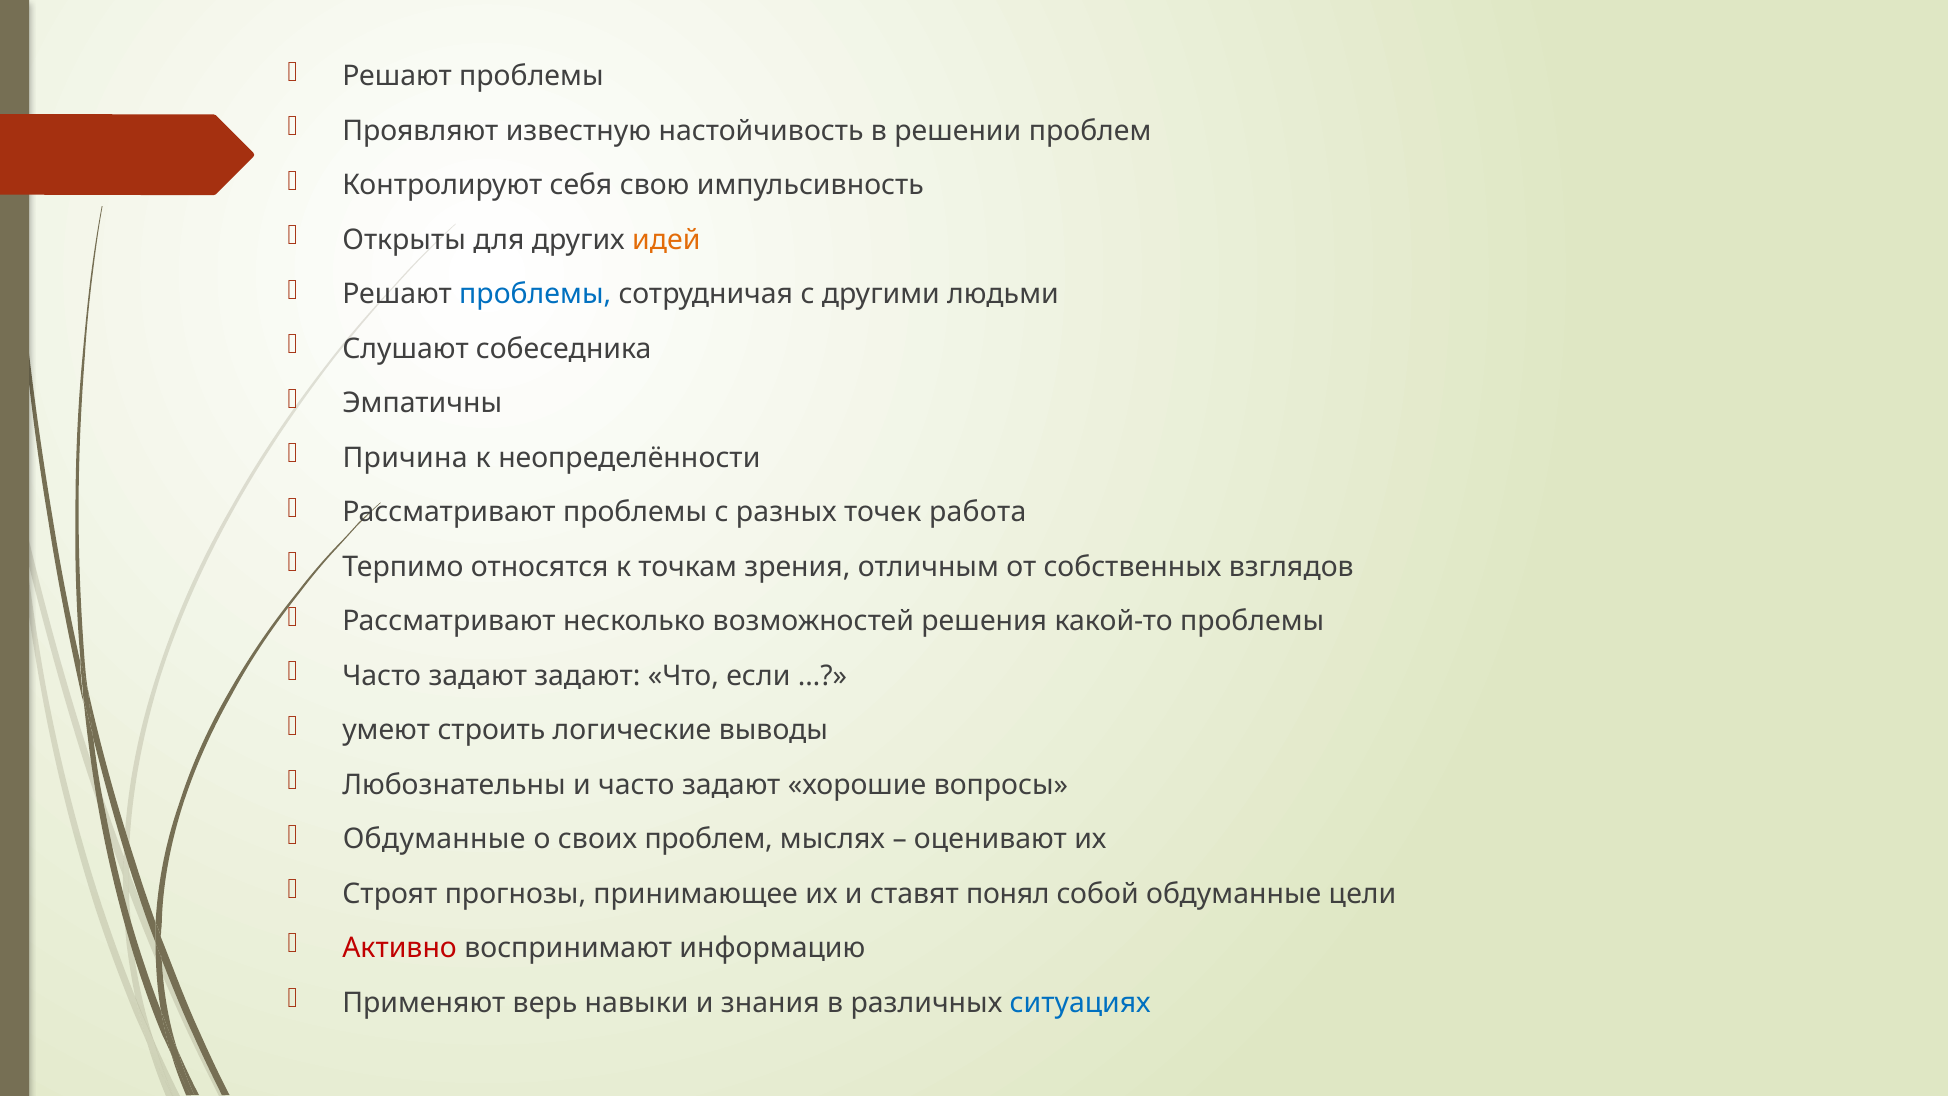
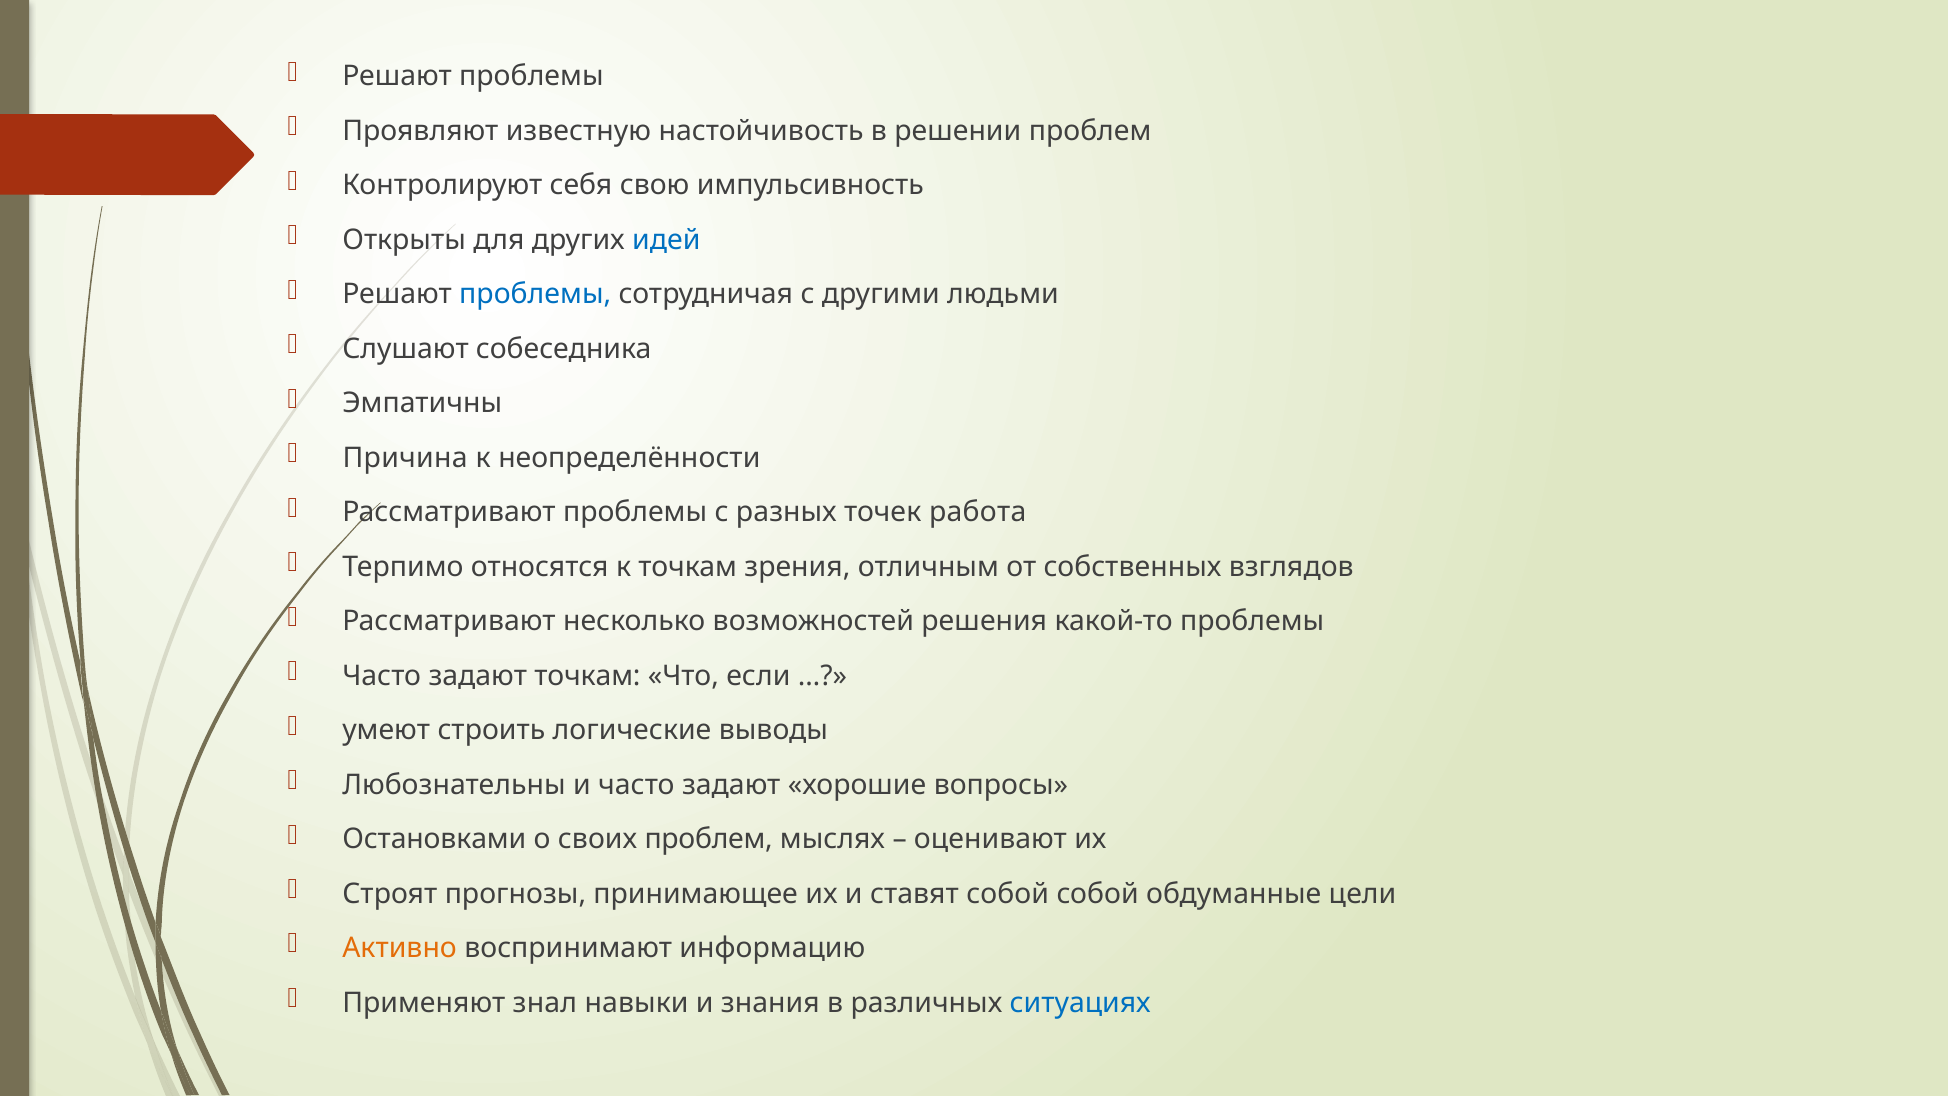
идей colour: orange -> blue
задают задают: задают -> точкам
Обдуманные at (434, 839): Обдуманные -> Остановками
ставят понял: понял -> собой
Активно colour: red -> orange
верь: верь -> знал
